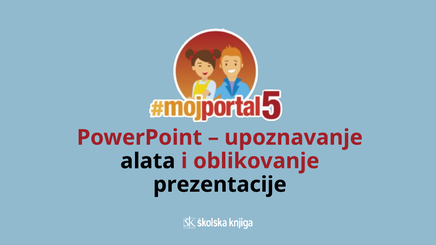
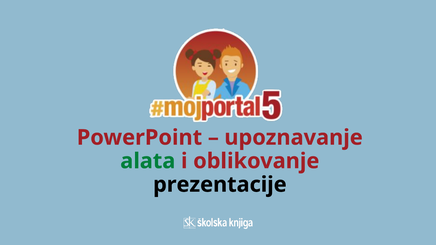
alata colour: black -> green
